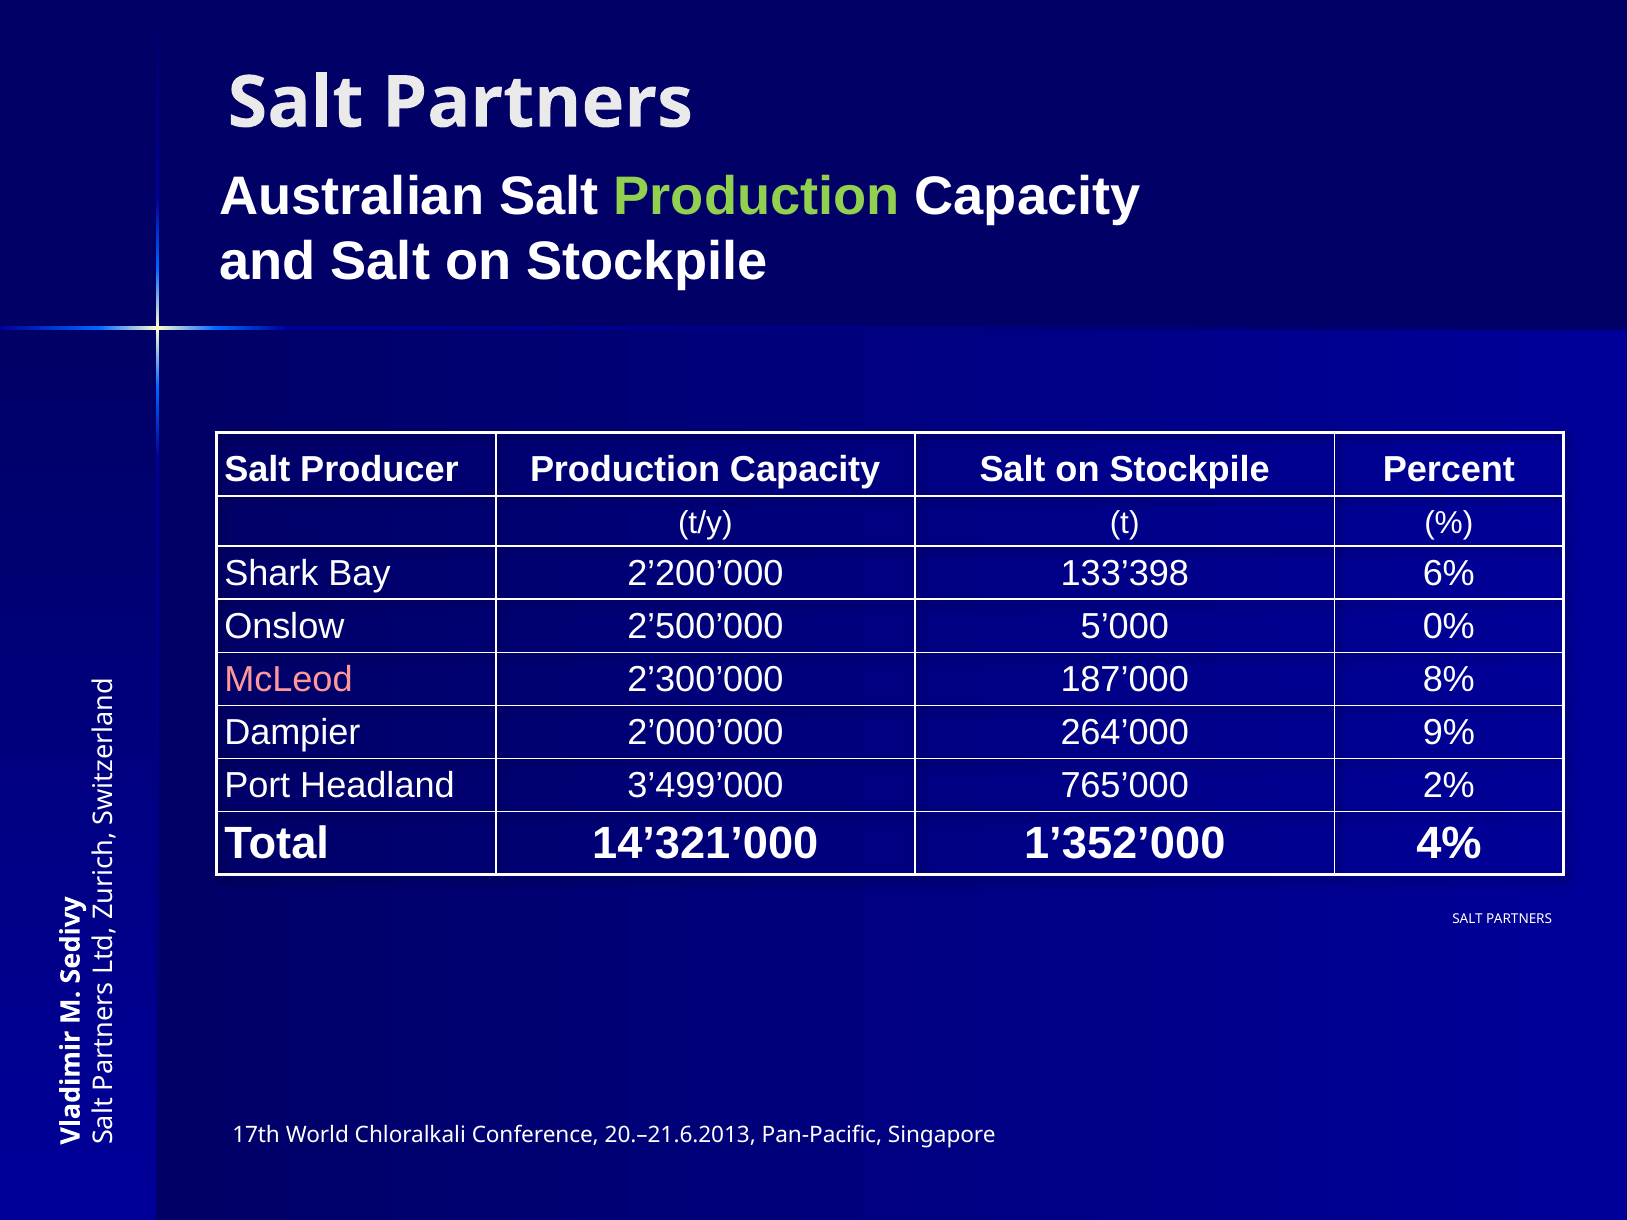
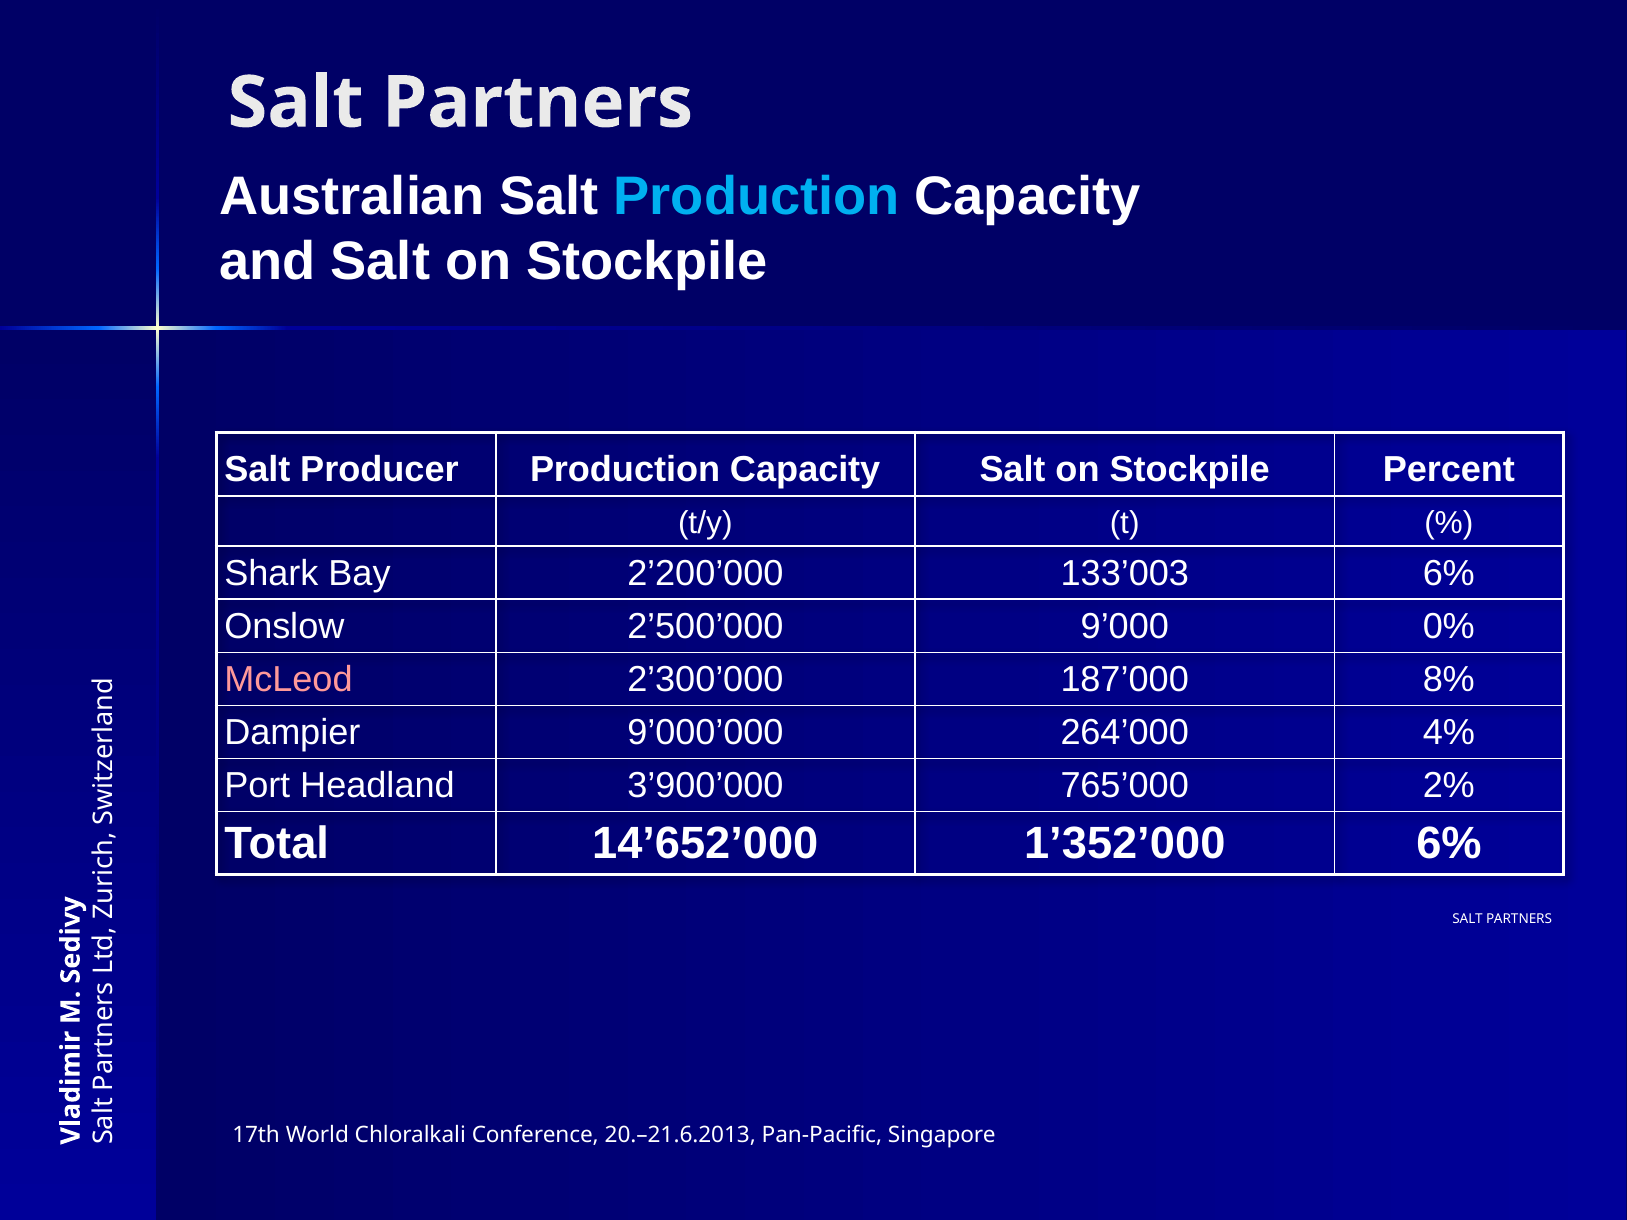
Production at (757, 197) colour: light green -> light blue
133’398: 133’398 -> 133’003
5’000: 5’000 -> 9’000
2’000’000: 2’000’000 -> 9’000’000
9%: 9% -> 4%
3’499’000: 3’499’000 -> 3’900’000
14’321’000: 14’321’000 -> 14’652’000
1’352’000 4%: 4% -> 6%
